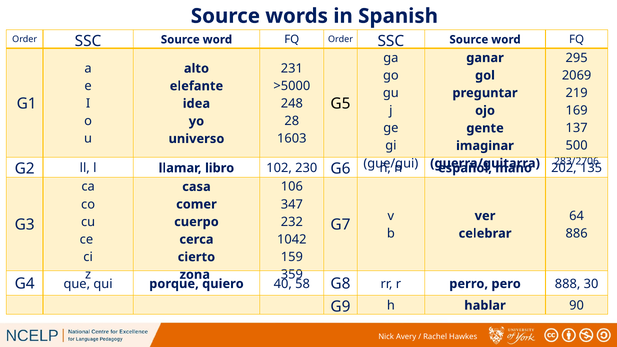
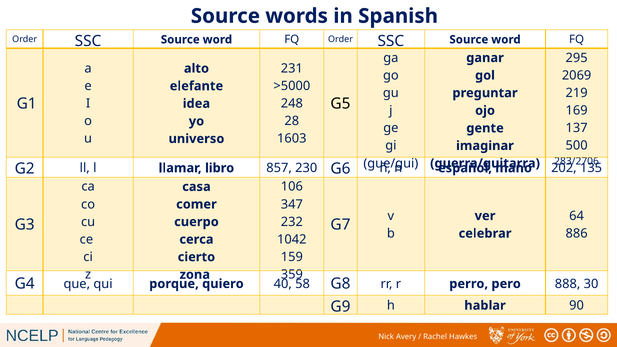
102: 102 -> 857
